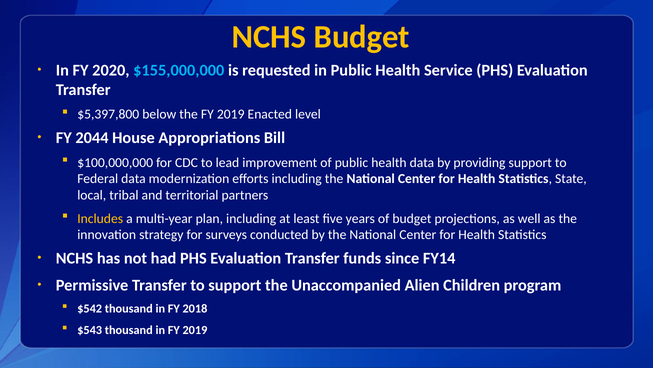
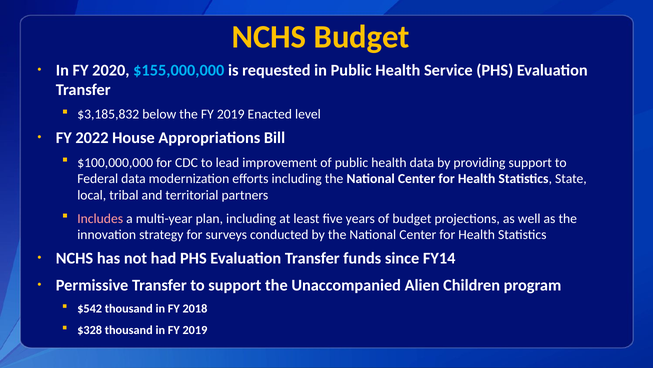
$5,397,800: $5,397,800 -> $3,185,832
2044: 2044 -> 2022
Includes colour: yellow -> pink
$543: $543 -> $328
